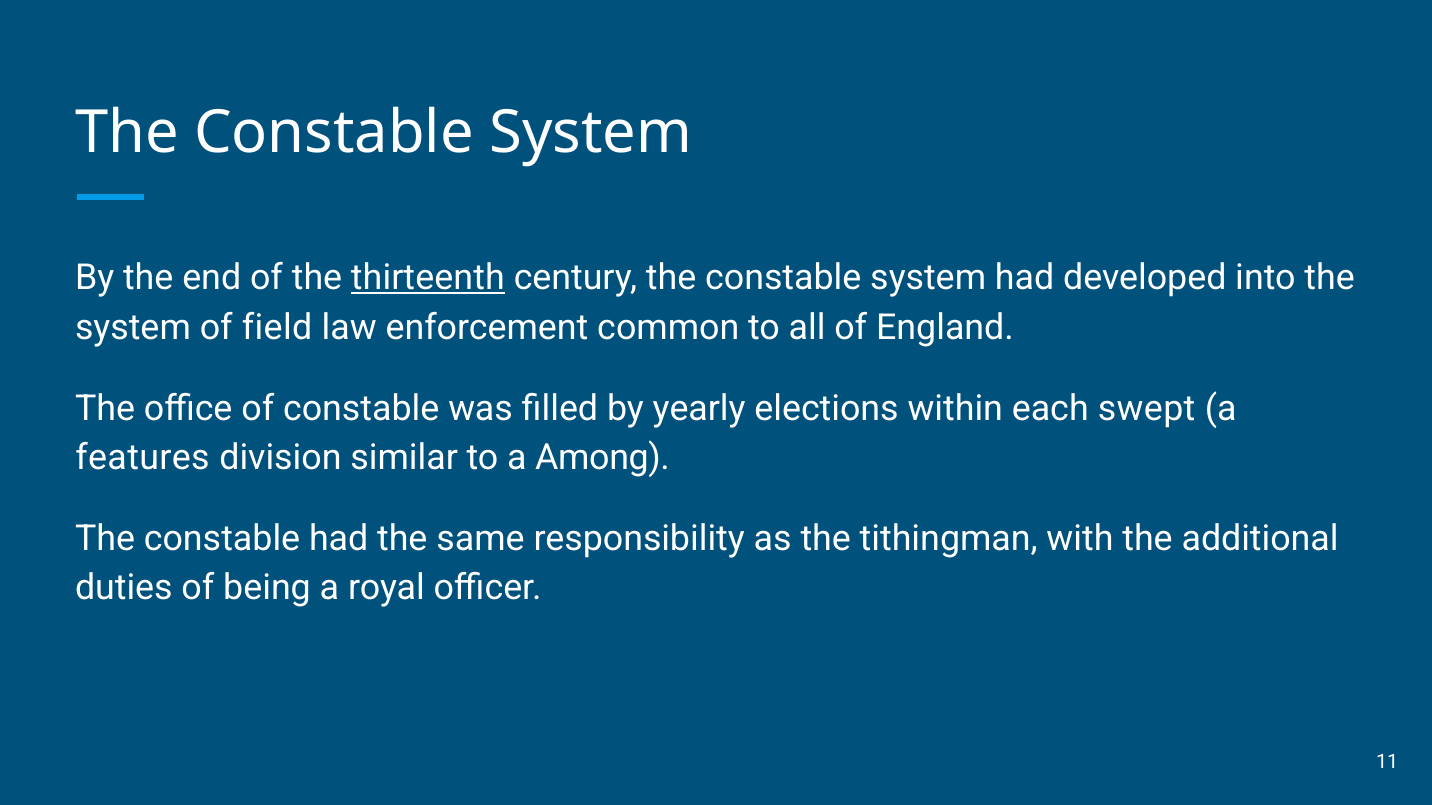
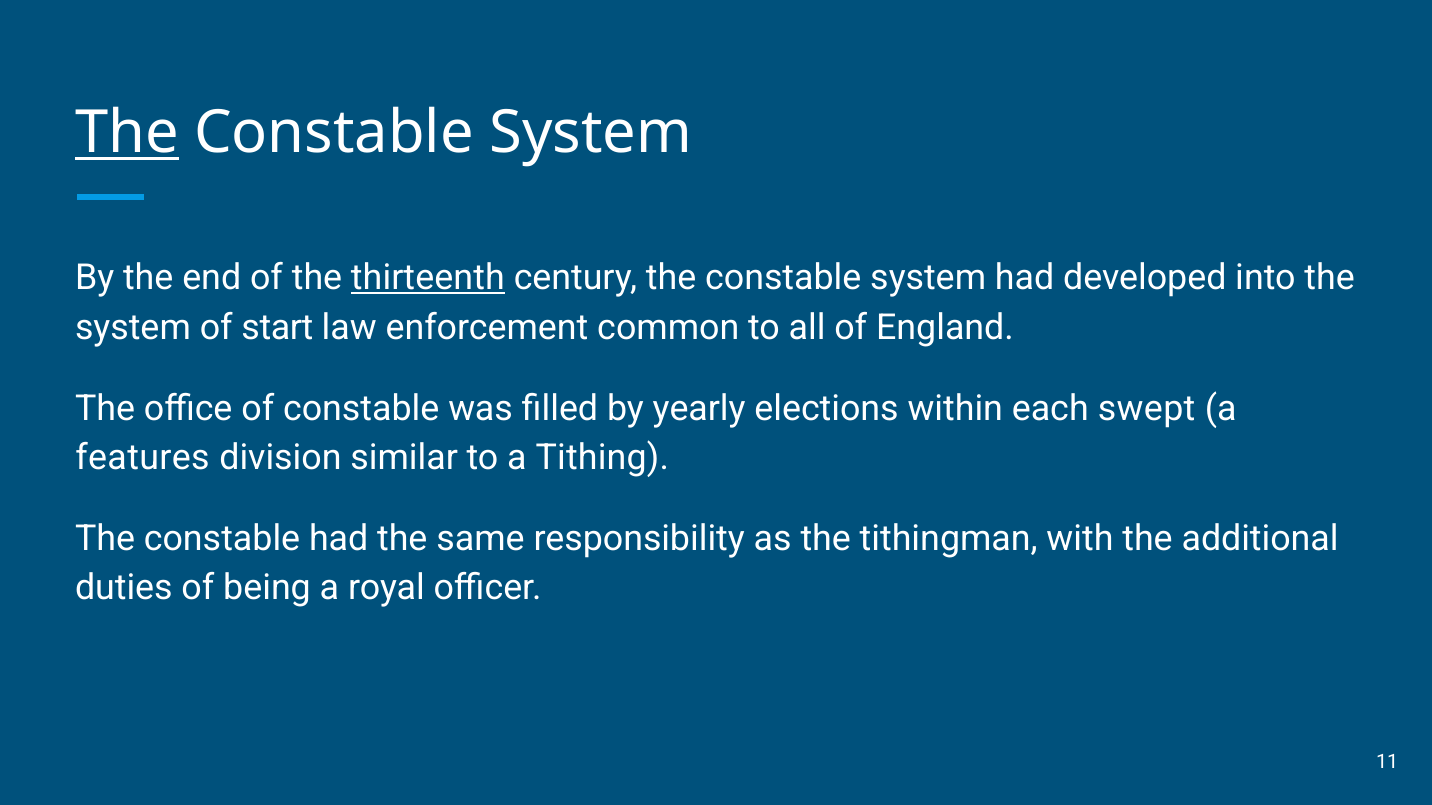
The at (127, 133) underline: none -> present
field: field -> start
Among: Among -> Tithing
